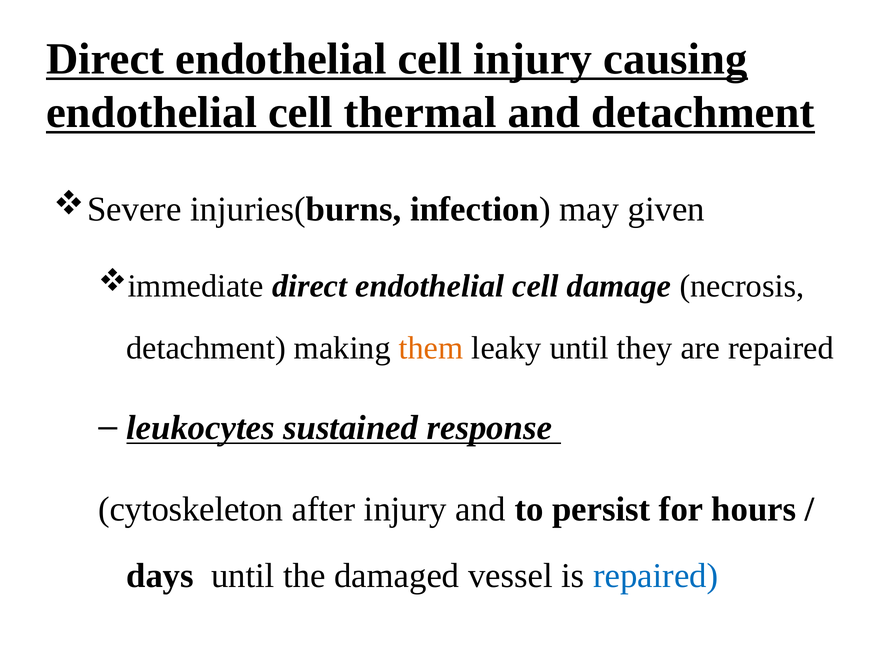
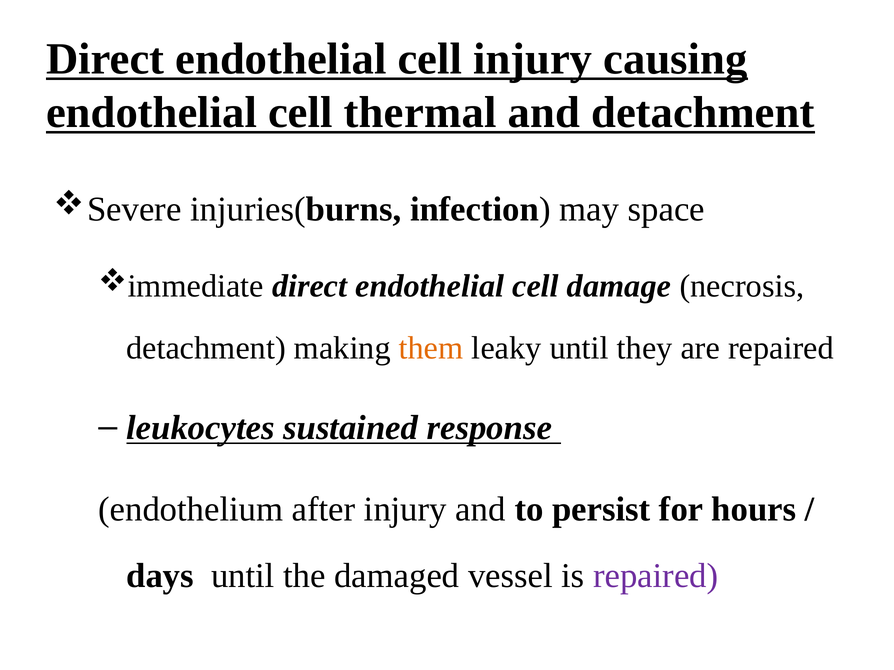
given: given -> space
cytoskeleton: cytoskeleton -> endothelium
repaired at (656, 576) colour: blue -> purple
